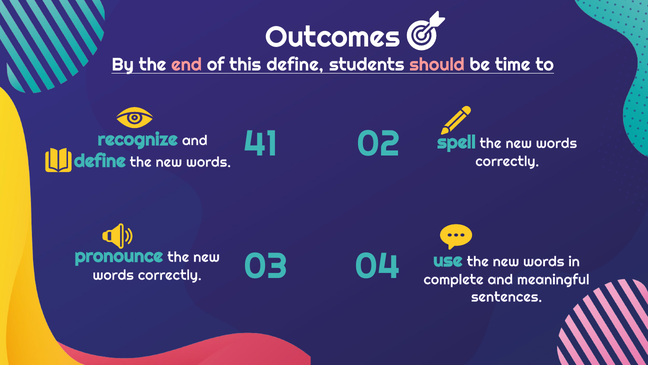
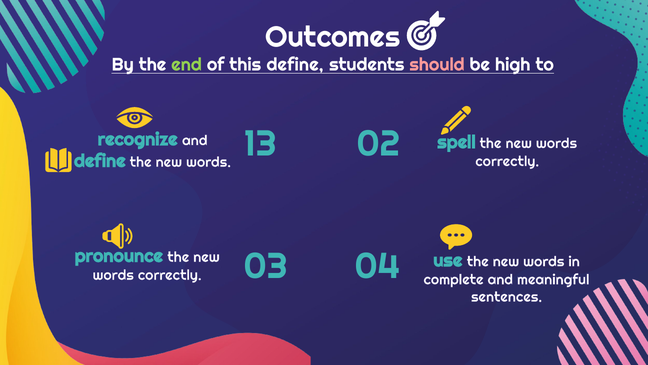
end colour: pink -> light green
time: time -> high
41: 41 -> 13
